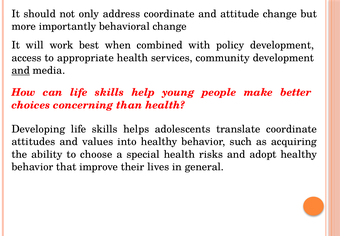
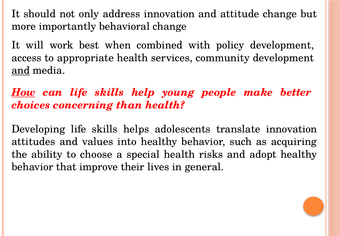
address coordinate: coordinate -> innovation
How underline: none -> present
translate coordinate: coordinate -> innovation
